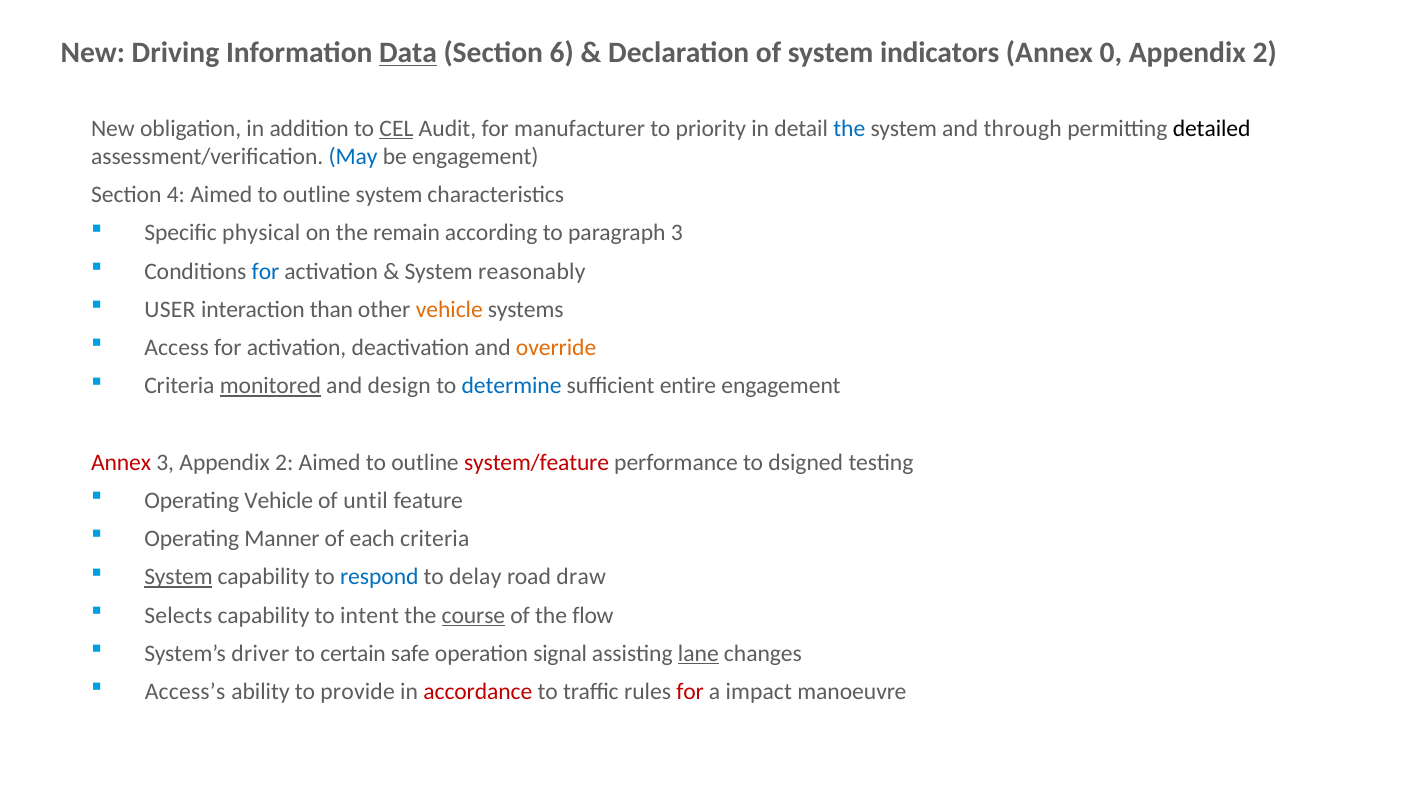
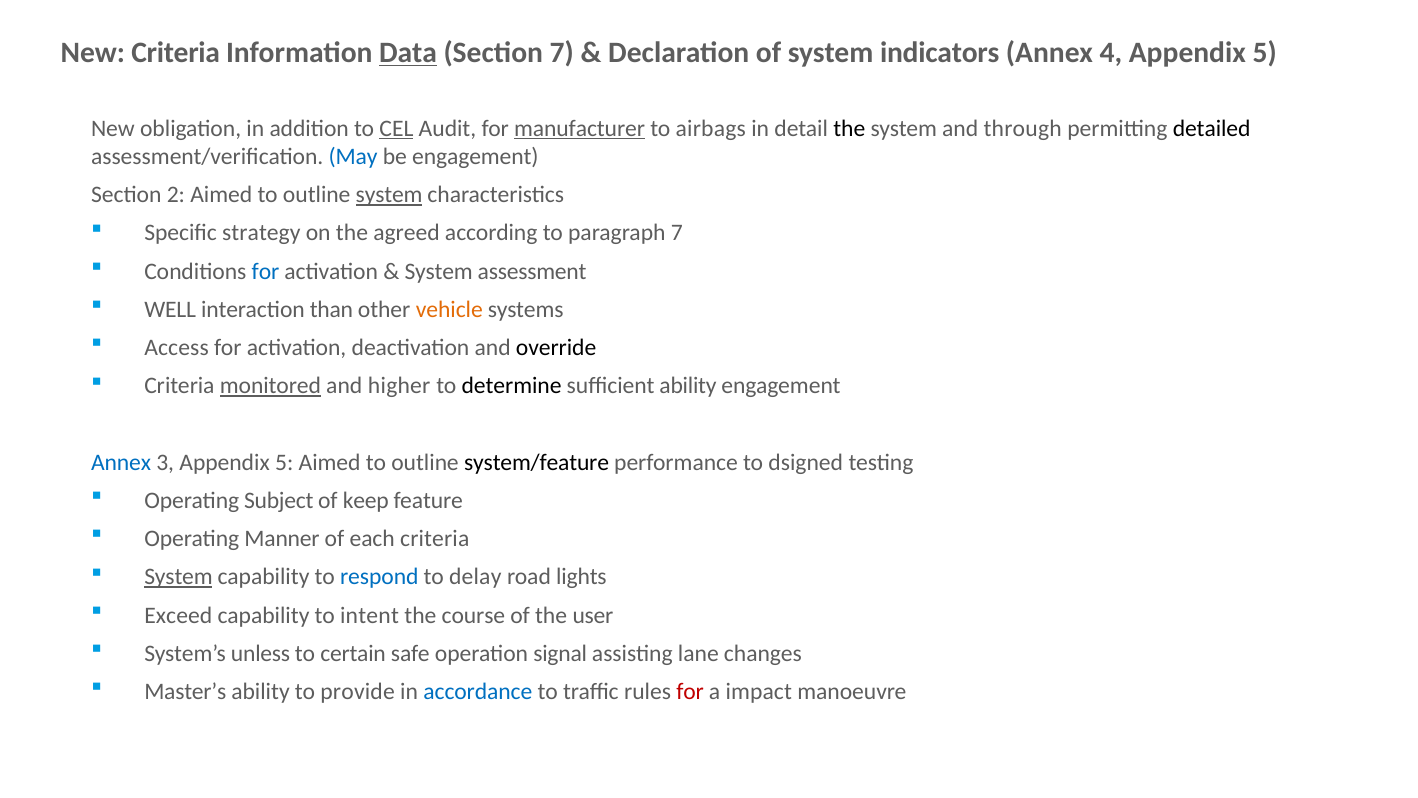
New Driving: Driving -> Criteria
Section 6: 6 -> 7
0: 0 -> 4
2 at (1265, 53): 2 -> 5
manufacturer underline: none -> present
priority: priority -> airbags
the at (849, 128) colour: blue -> black
4: 4 -> 2
system at (389, 195) underline: none -> present
physical: physical -> strategy
remain: remain -> agreed
paragraph 3: 3 -> 7
reasonably: reasonably -> assessment
USER: USER -> WELL
override colour: orange -> black
design: design -> higher
determine colour: blue -> black
sufficient entire: entire -> ability
Annex at (121, 462) colour: red -> blue
3 Appendix 2: 2 -> 5
system/feature colour: red -> black
Operating Vehicle: Vehicle -> Subject
until: until -> keep
draw: draw -> lights
Selects: Selects -> Exceed
course underline: present -> none
flow: flow -> user
driver: driver -> unless
lane underline: present -> none
Access’s: Access’s -> Master’s
accordance colour: red -> blue
